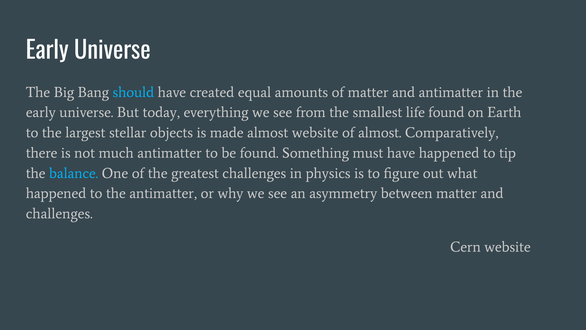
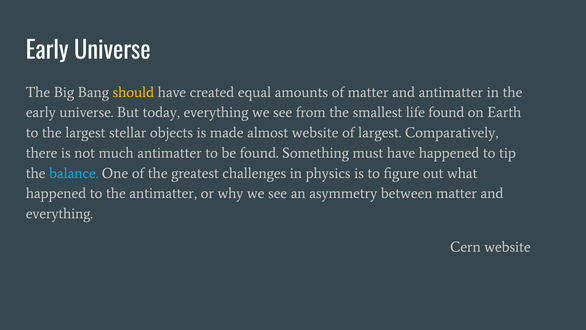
should colour: light blue -> yellow
of almost: almost -> largest
challenges at (59, 213): challenges -> everything
